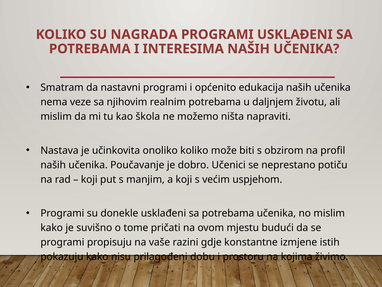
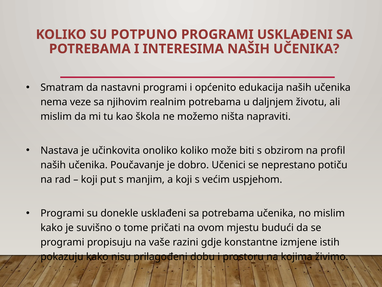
NAGRADA: NAGRADA -> POTPUNO
